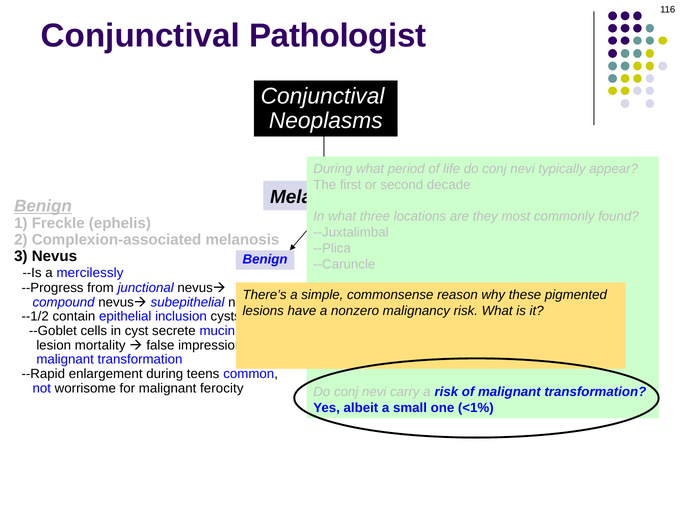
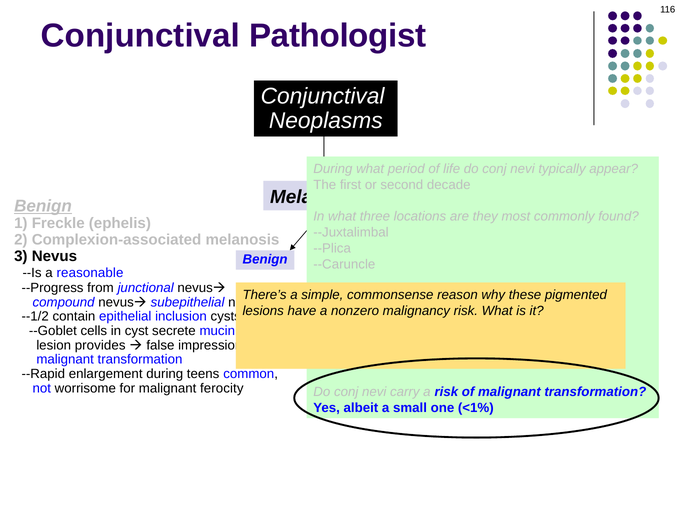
mercilessly: mercilessly -> reasonable
mortality: mortality -> provides
